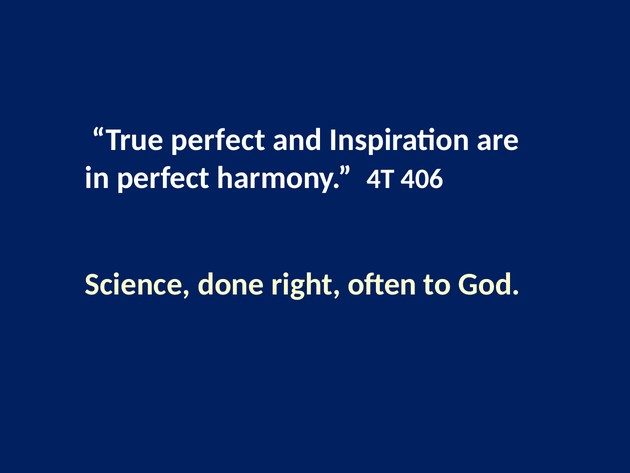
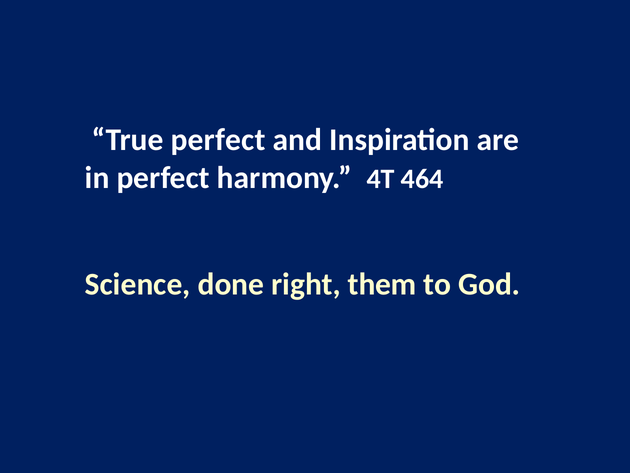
406: 406 -> 464
often: often -> them
